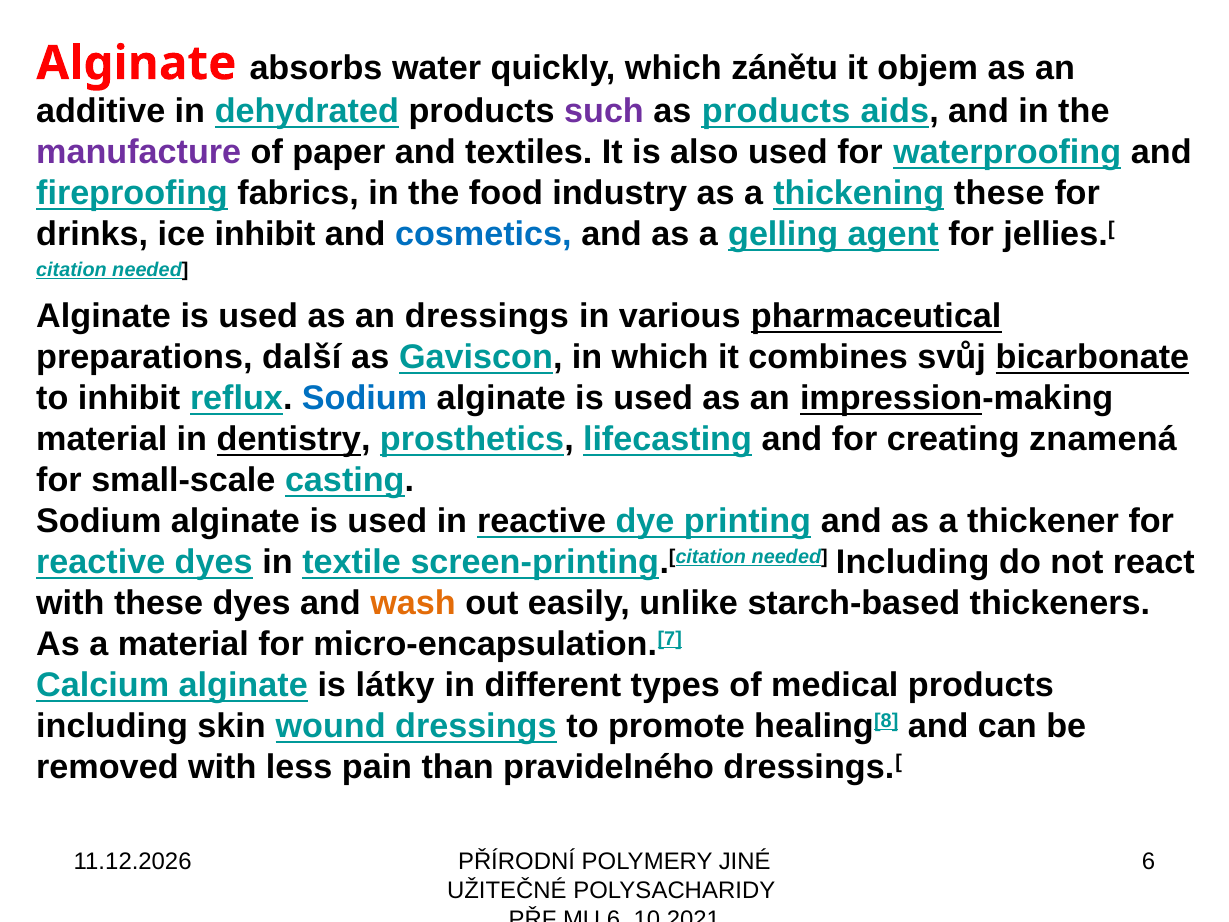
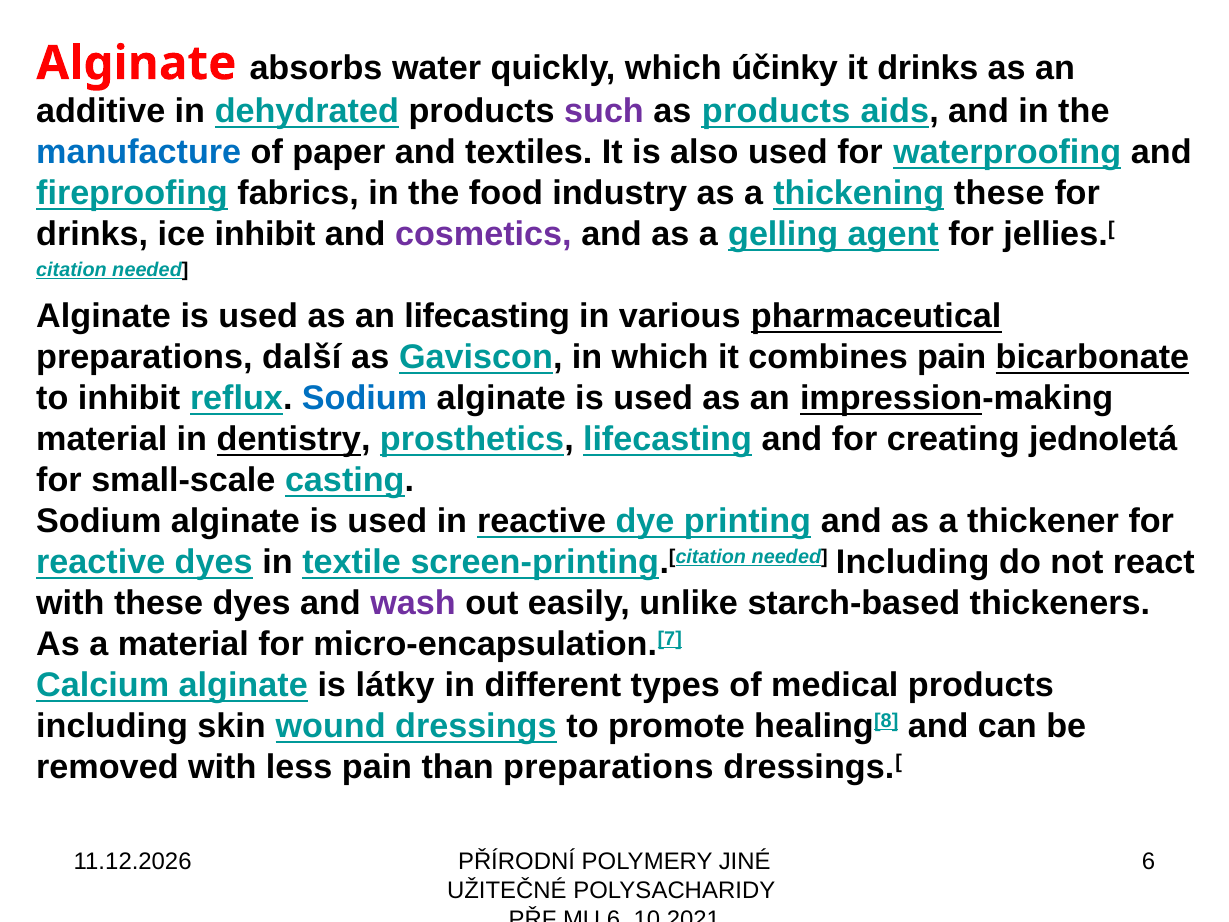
zánětu: zánětu -> účinky
it objem: objem -> drinks
manufacture colour: purple -> blue
cosmetics colour: blue -> purple
an dressings: dressings -> lifecasting
combines svůj: svůj -> pain
znamená: znamená -> jednoletá
wash colour: orange -> purple
than pravidelného: pravidelného -> preparations
